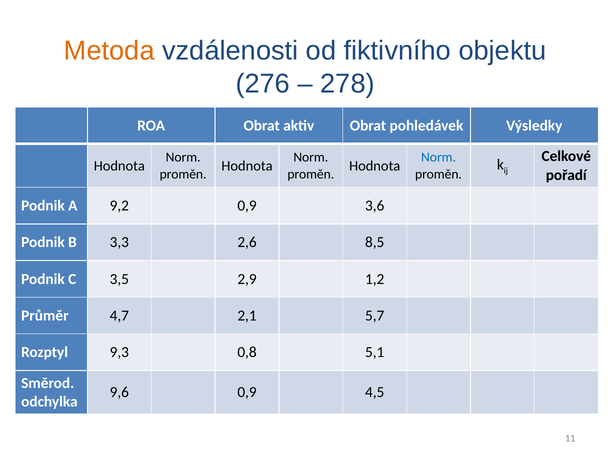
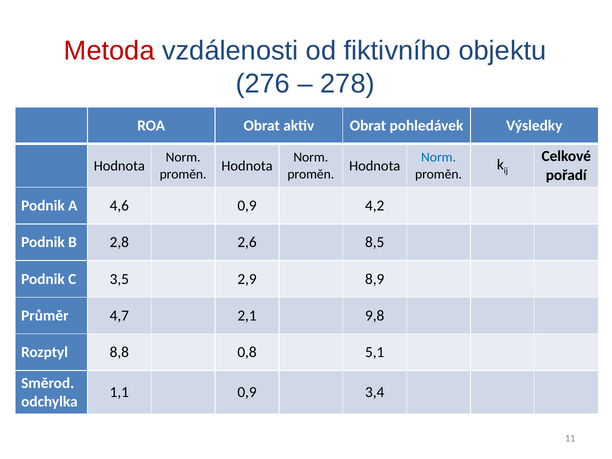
Metoda colour: orange -> red
9,2: 9,2 -> 4,6
3,6: 3,6 -> 4,2
3,3: 3,3 -> 2,8
1,2: 1,2 -> 8,9
5,7: 5,7 -> 9,8
9,3: 9,3 -> 8,8
9,6: 9,6 -> 1,1
4,5: 4,5 -> 3,4
